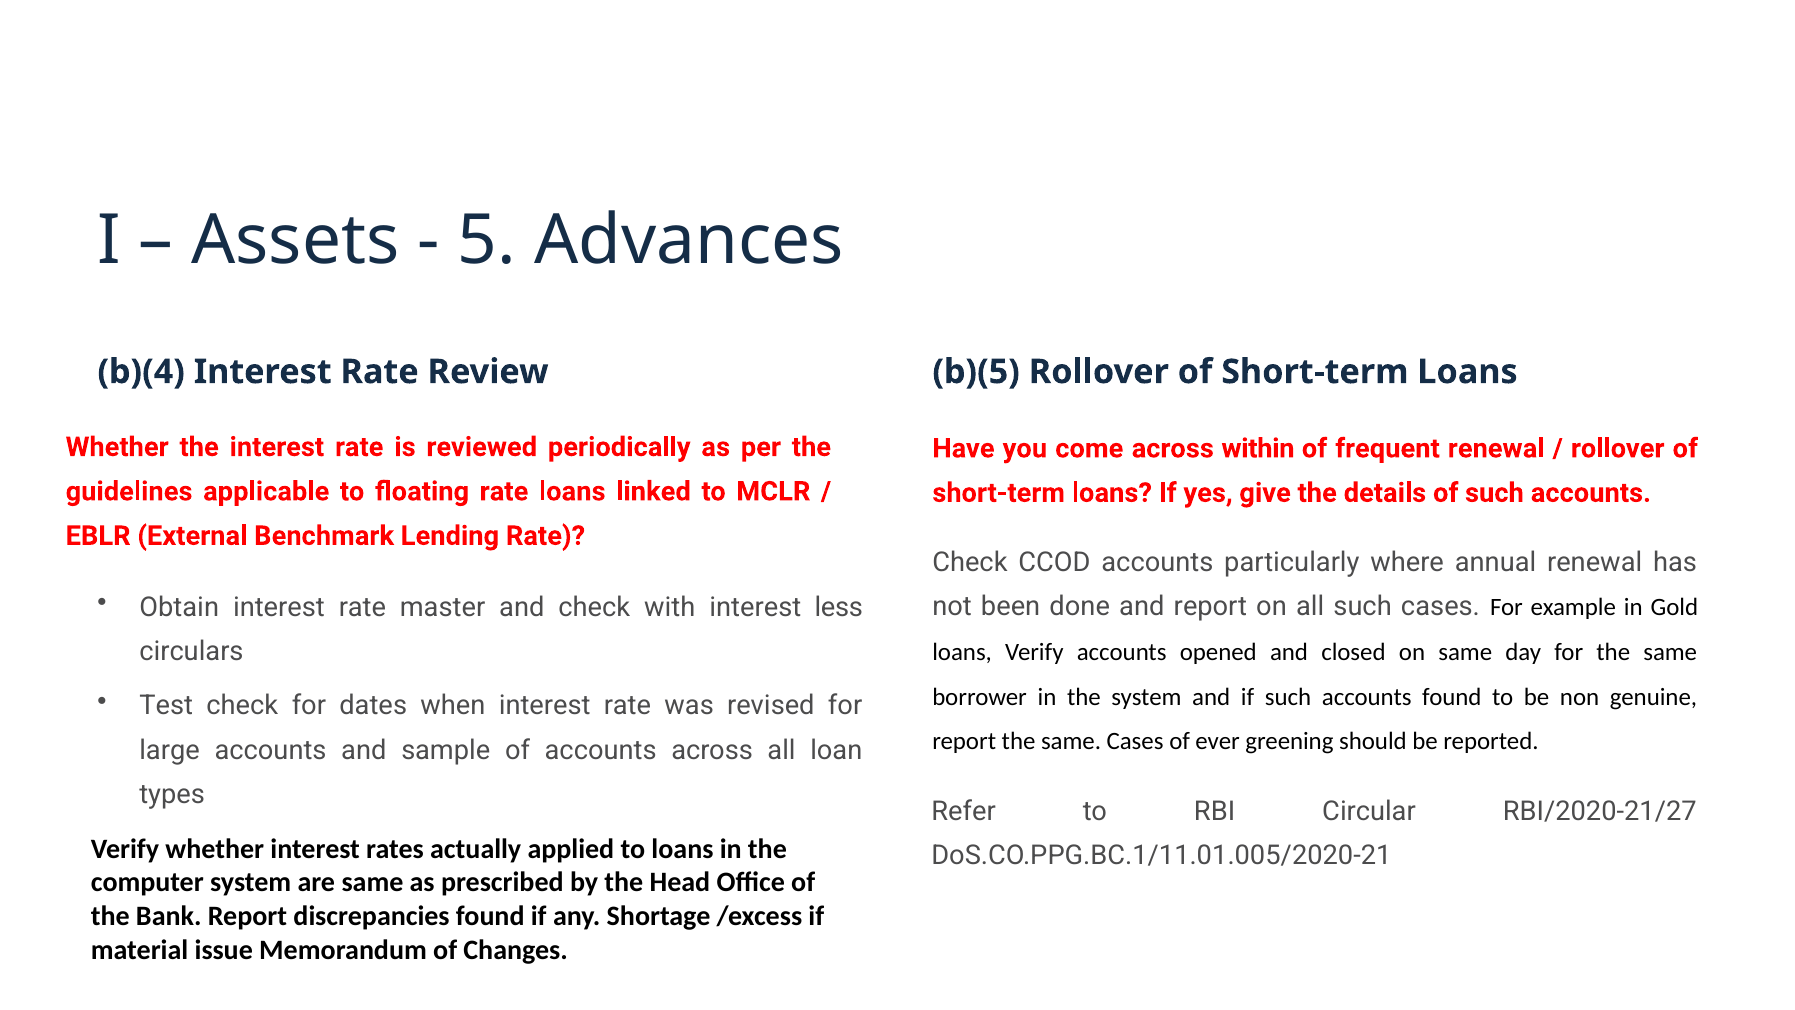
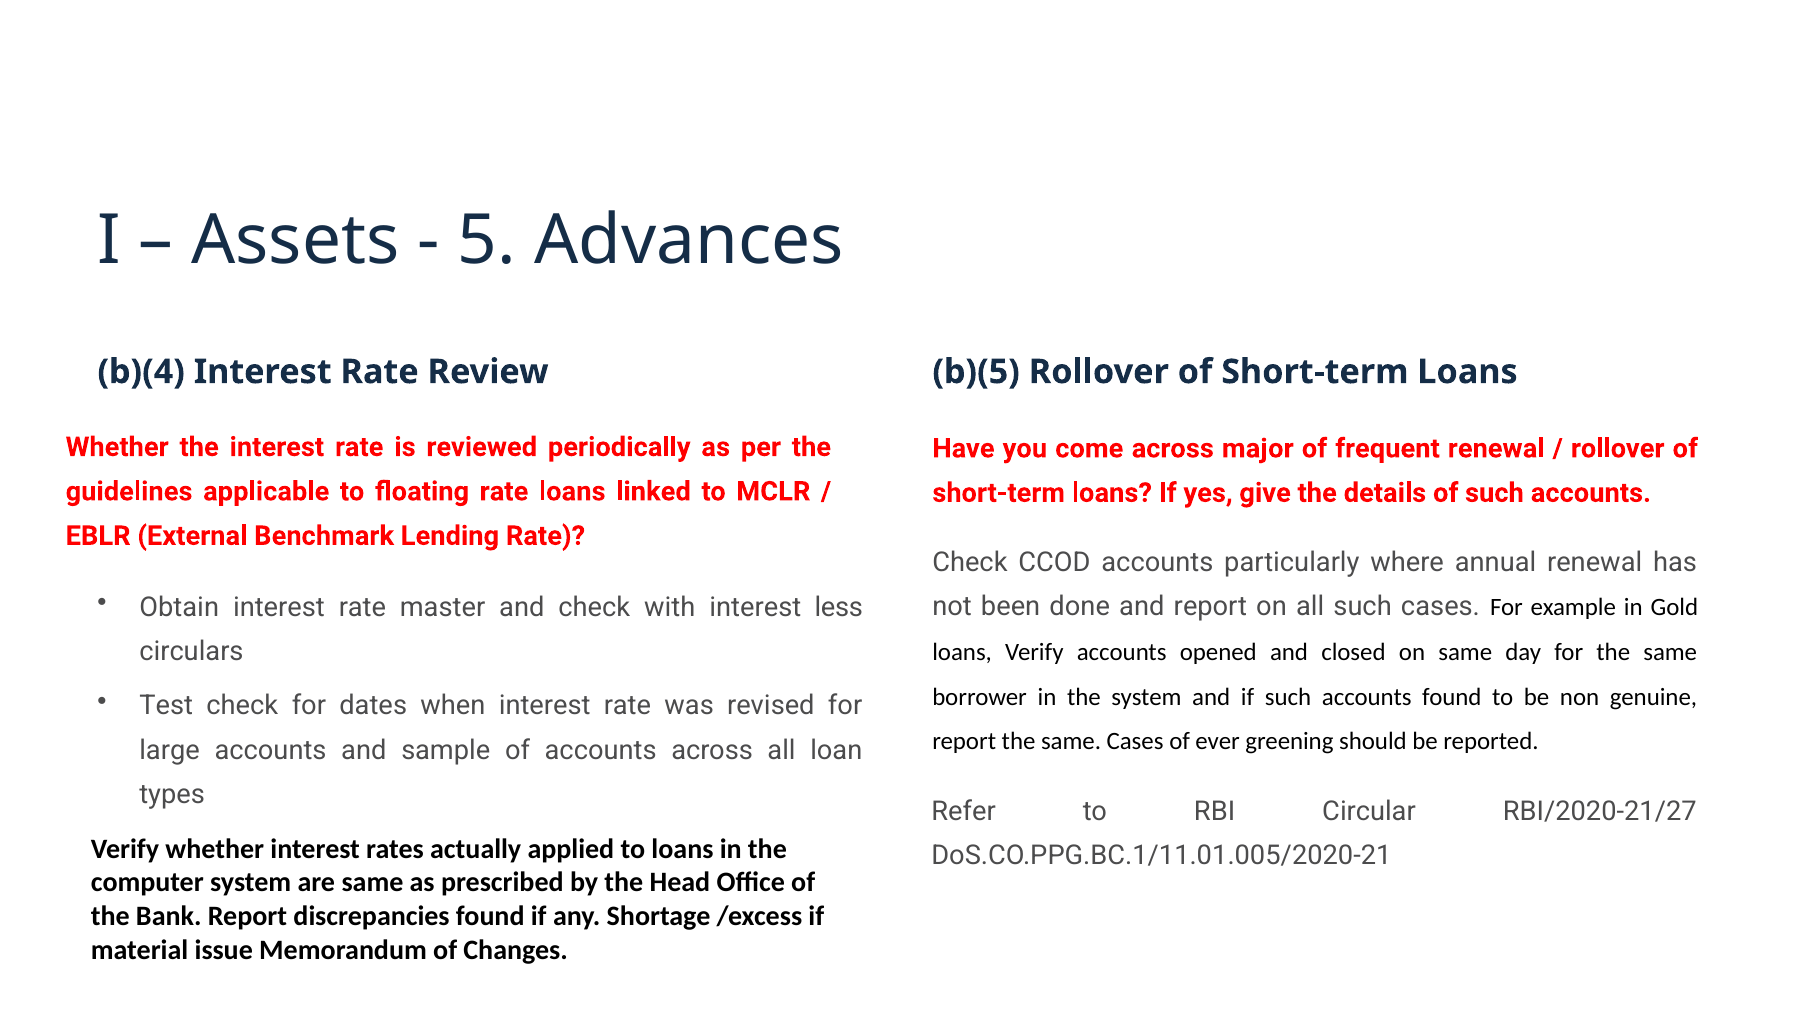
within: within -> major
